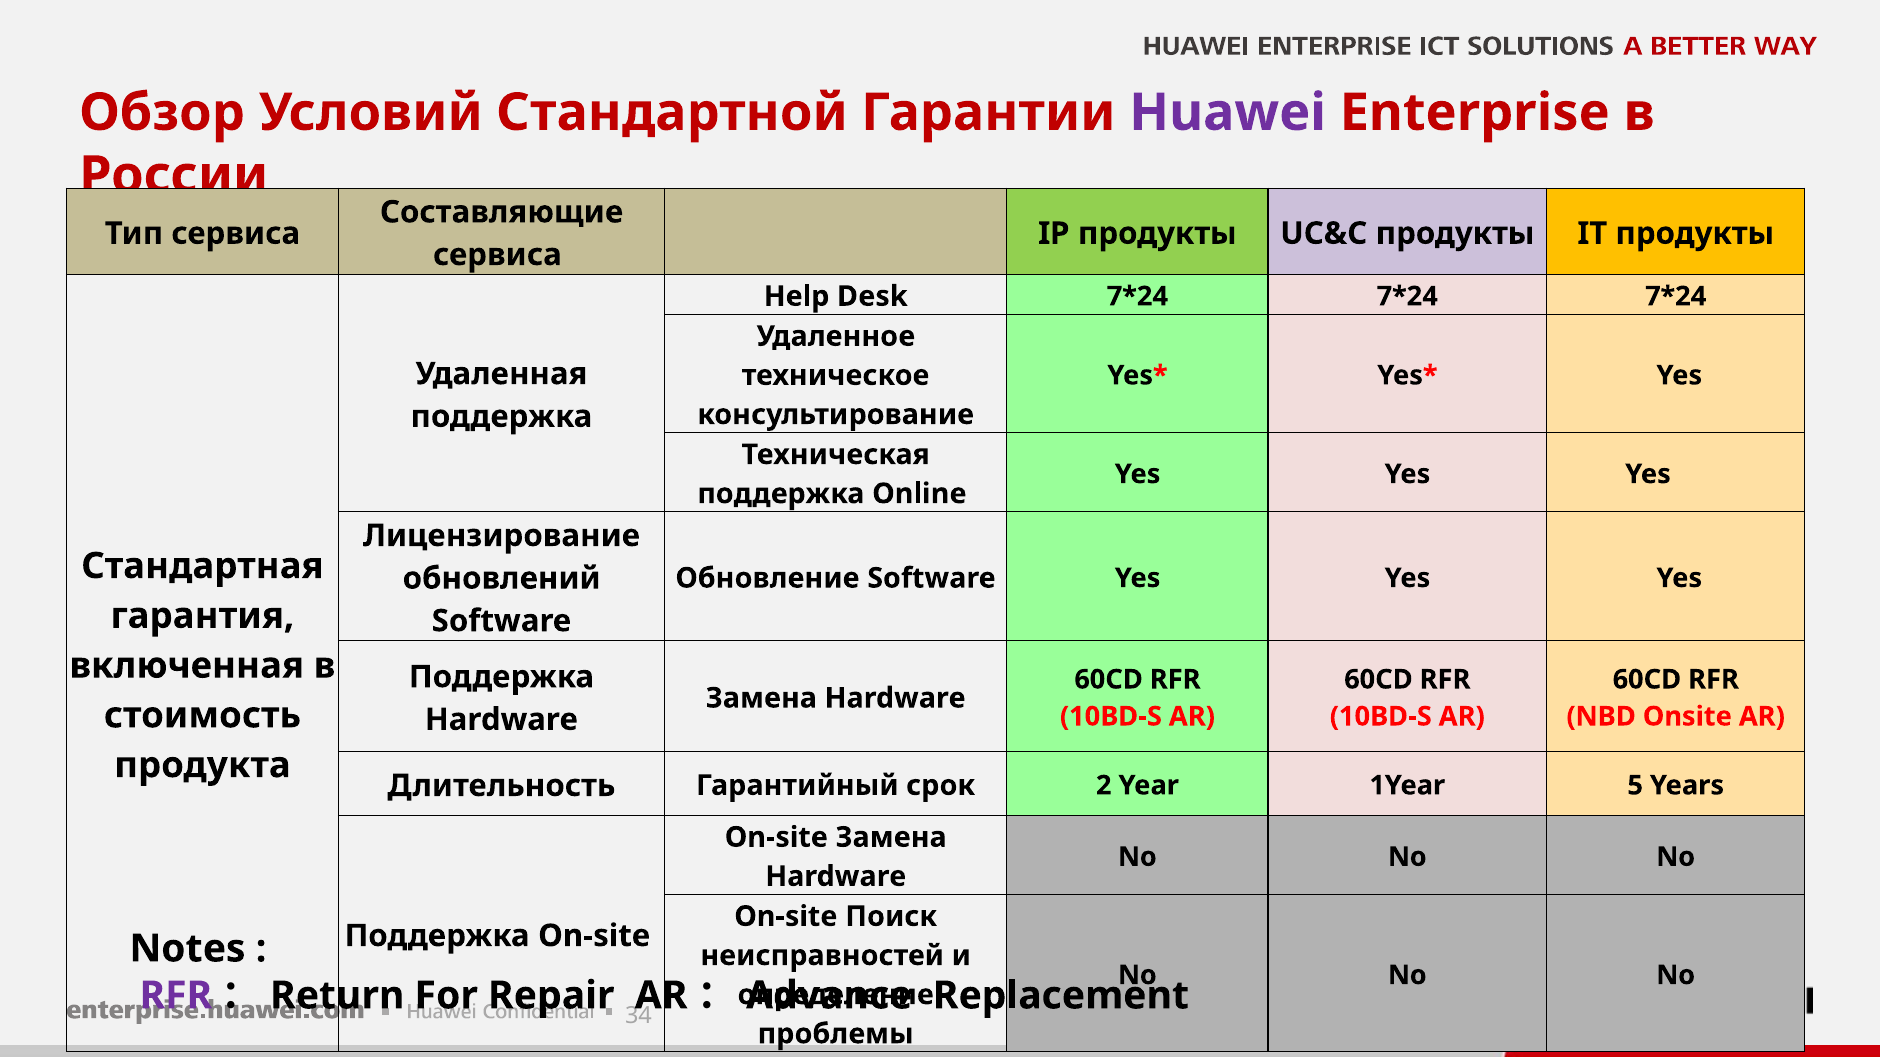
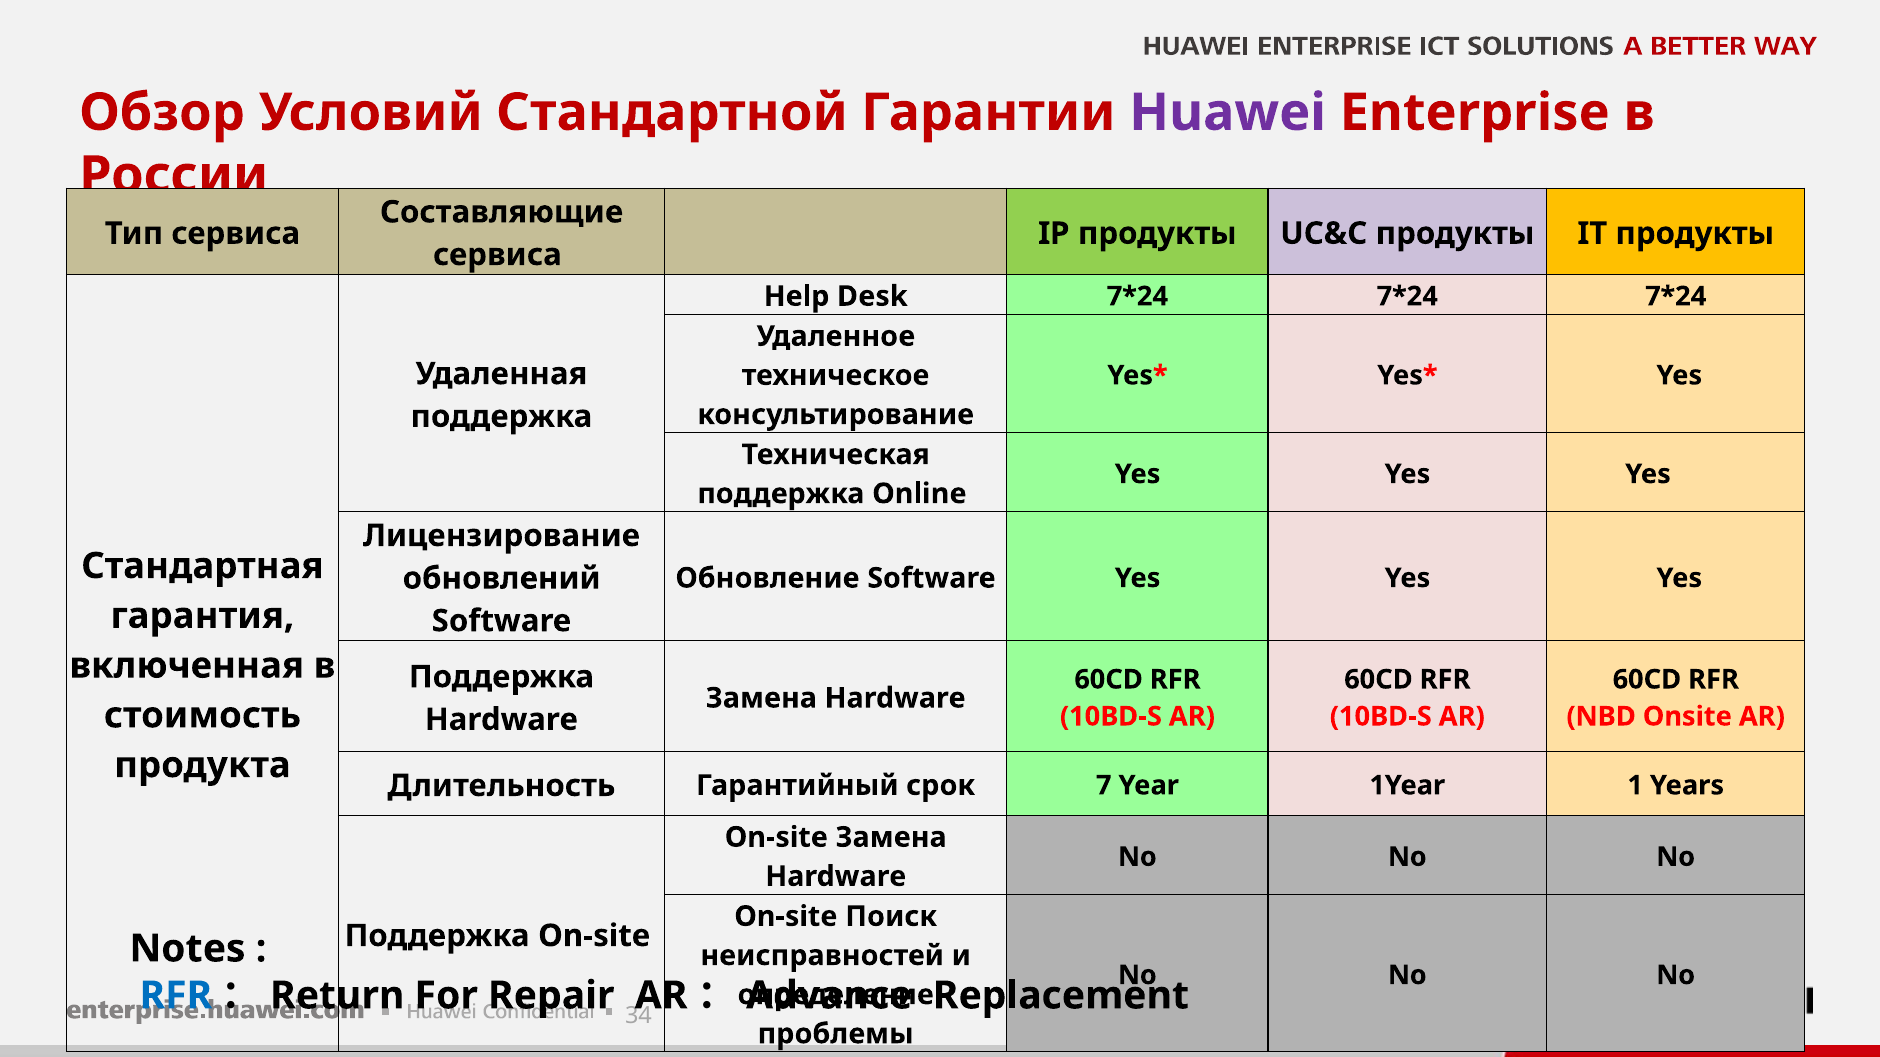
2: 2 -> 7
5: 5 -> 1
RFR at (176, 996) colour: purple -> blue
